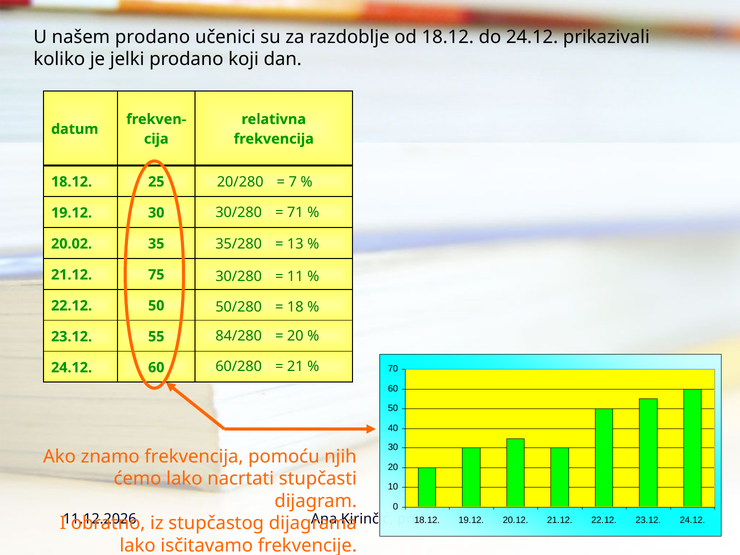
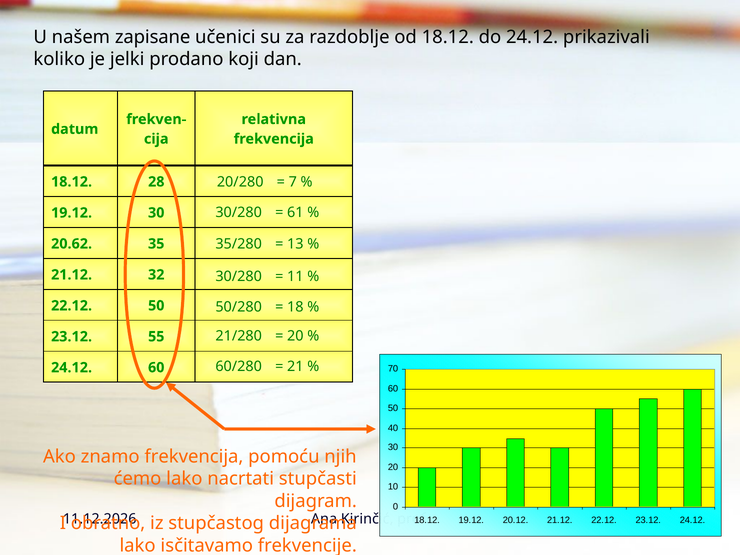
našem prodano: prodano -> zapisane
25: 25 -> 28
71: 71 -> 61
20.02: 20.02 -> 20.62
75: 75 -> 32
84/280: 84/280 -> 21/280
